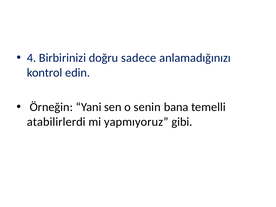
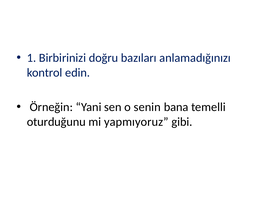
4: 4 -> 1
sadece: sadece -> bazıları
atabilirlerdi: atabilirlerdi -> oturduğunu
